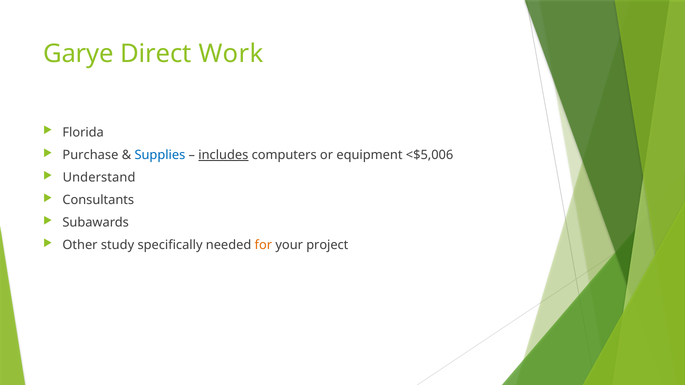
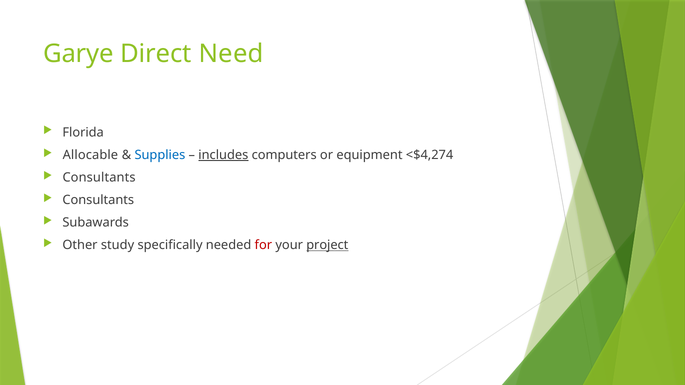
Work: Work -> Need
Purchase: Purchase -> Allocable
<$5,006: <$5,006 -> <$4,274
Understand at (99, 178): Understand -> Consultants
for colour: orange -> red
project underline: none -> present
